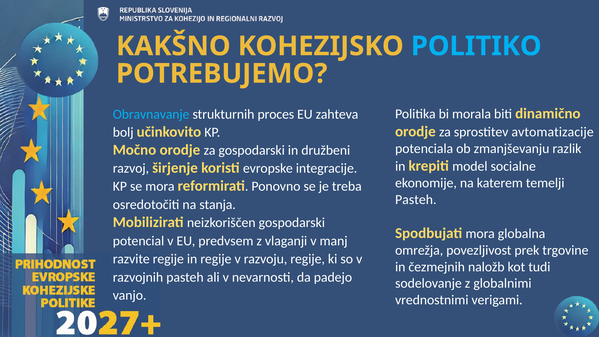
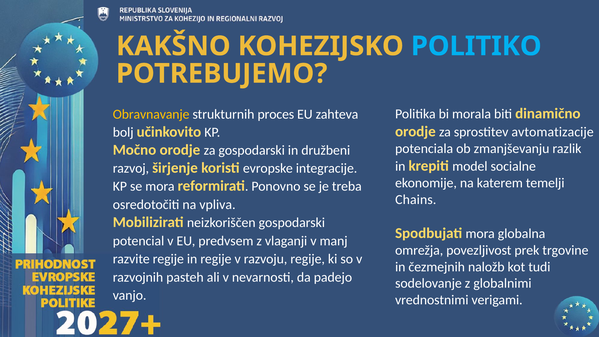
Obravnavanje colour: light blue -> yellow
Pasteh at (416, 199): Pasteh -> Chains
stanja: stanja -> vpliva
